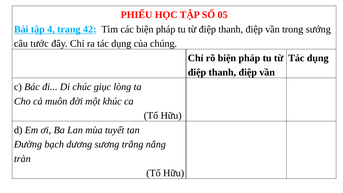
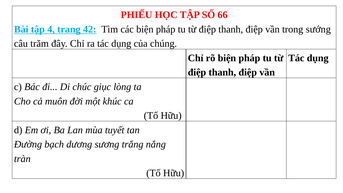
05: 05 -> 66
tước: tước -> trăm
